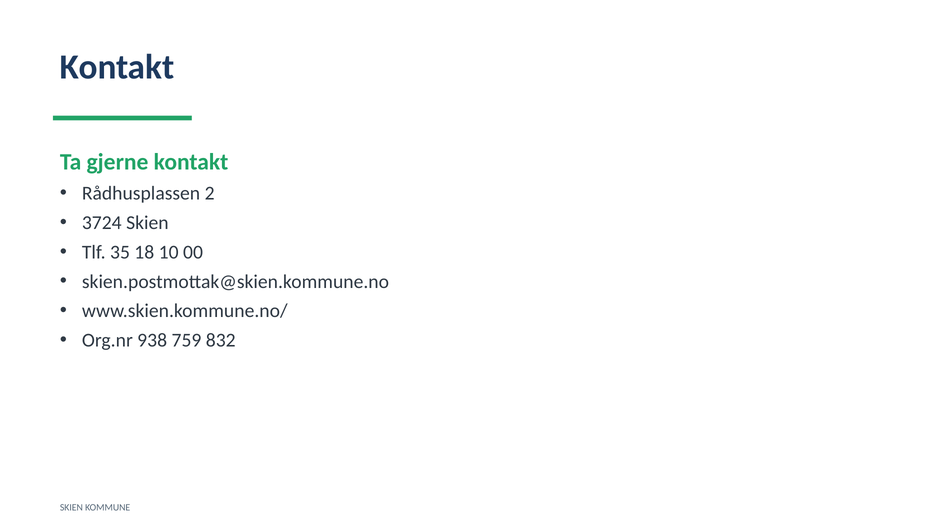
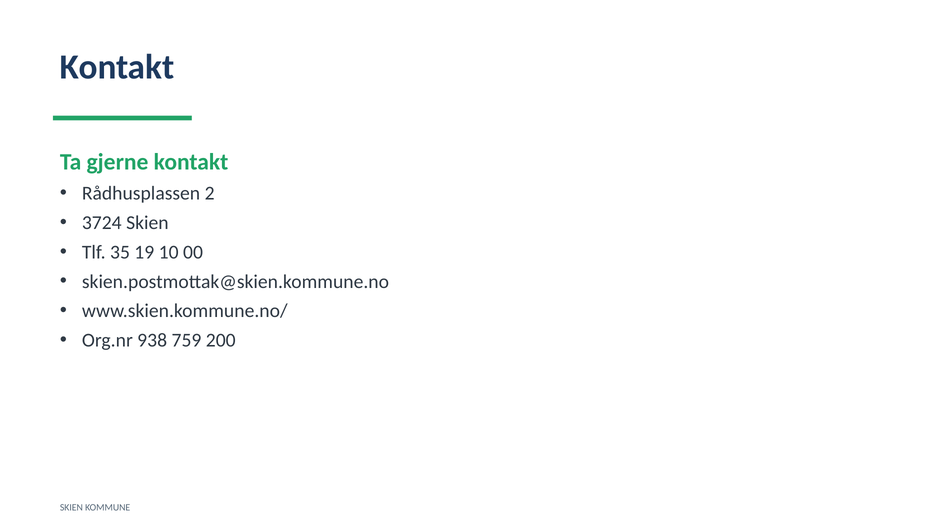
18: 18 -> 19
832: 832 -> 200
